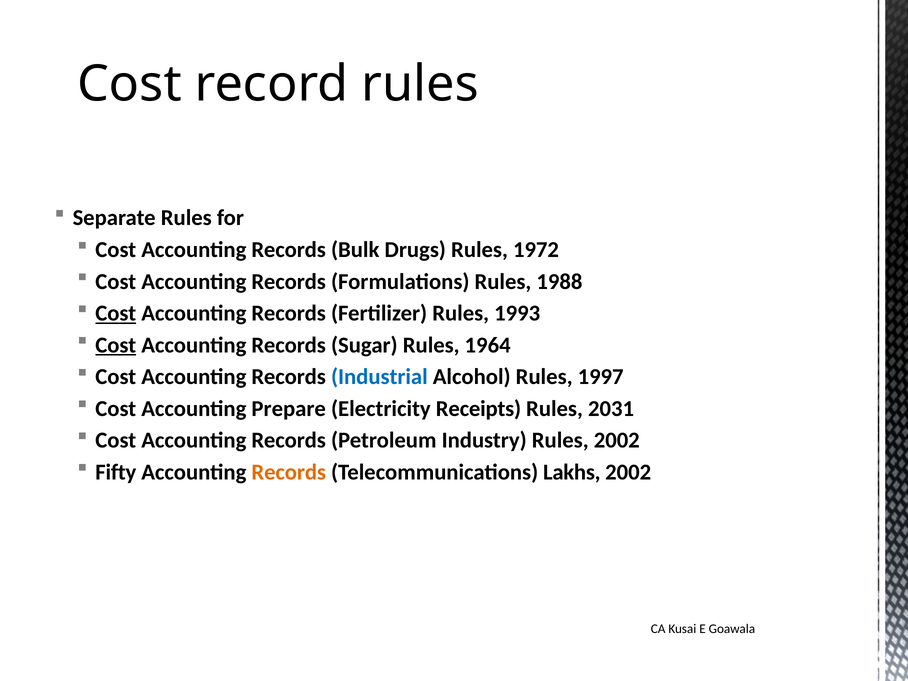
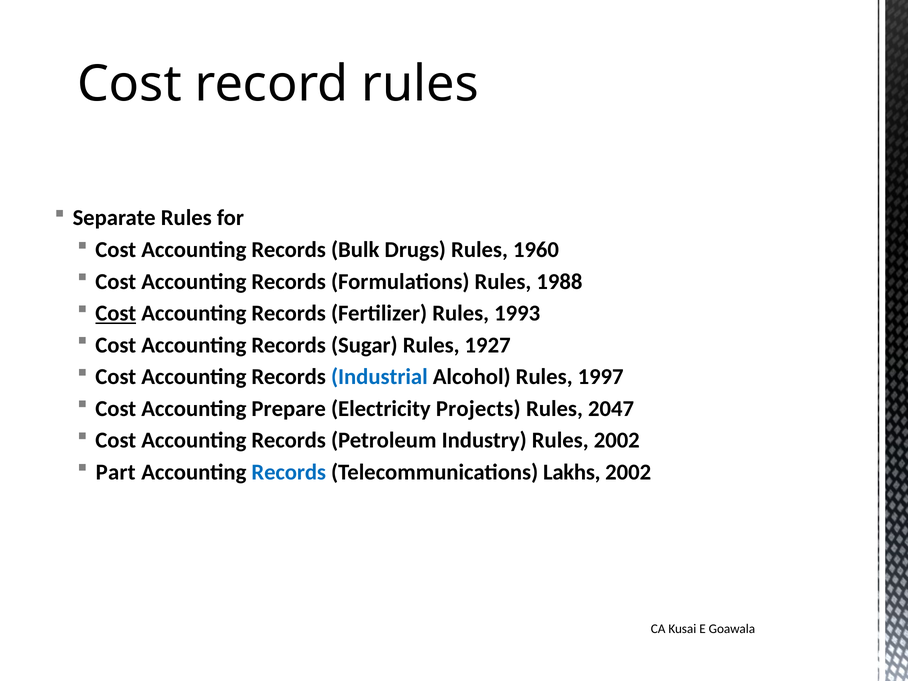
1972: 1972 -> 1960
Cost at (116, 345) underline: present -> none
1964: 1964 -> 1927
Receipts: Receipts -> Projects
2031: 2031 -> 2047
Fifty: Fifty -> Part
Records at (289, 472) colour: orange -> blue
